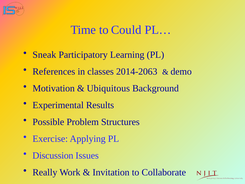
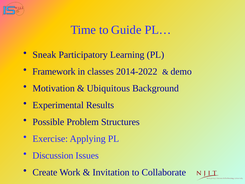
Could: Could -> Guide
References: References -> Framework
2014-2063: 2014-2063 -> 2014-2022
Really: Really -> Create
